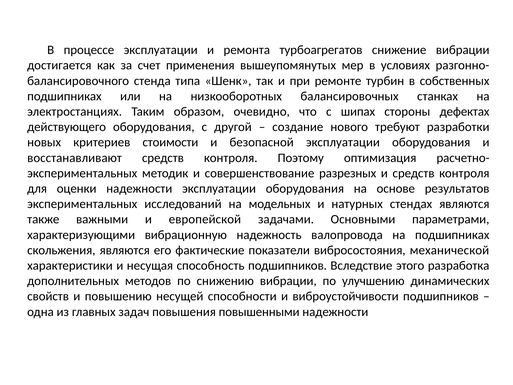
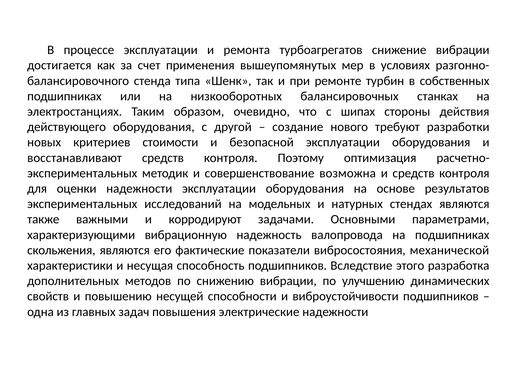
дефектах: дефектах -> действия
разрезных: разрезных -> возможна
европейской: европейской -> корродируют
повышенными: повышенными -> электрические
